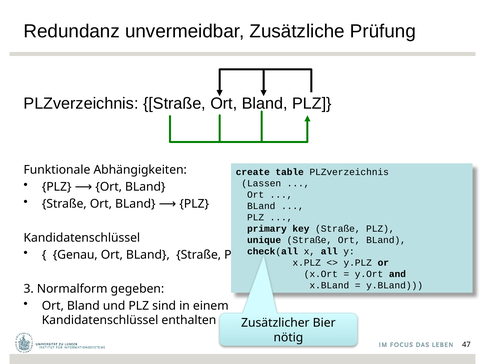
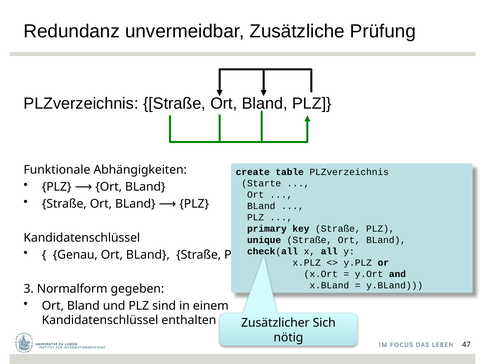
Lassen: Lassen -> Starte
Bier: Bier -> Sich
